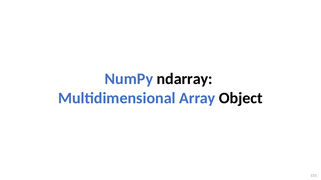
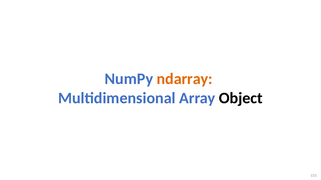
ndarray colour: black -> orange
